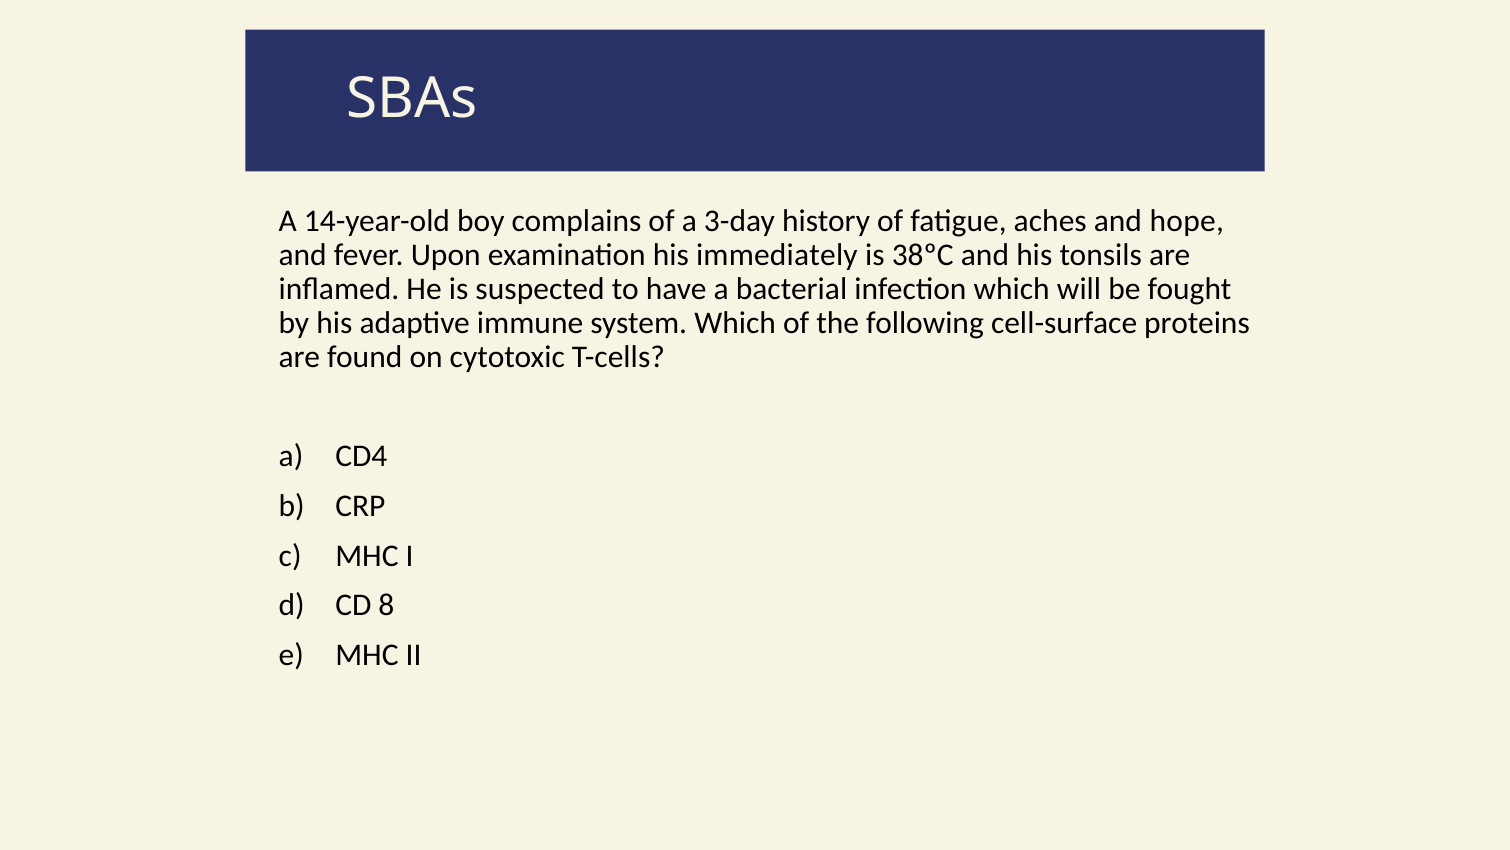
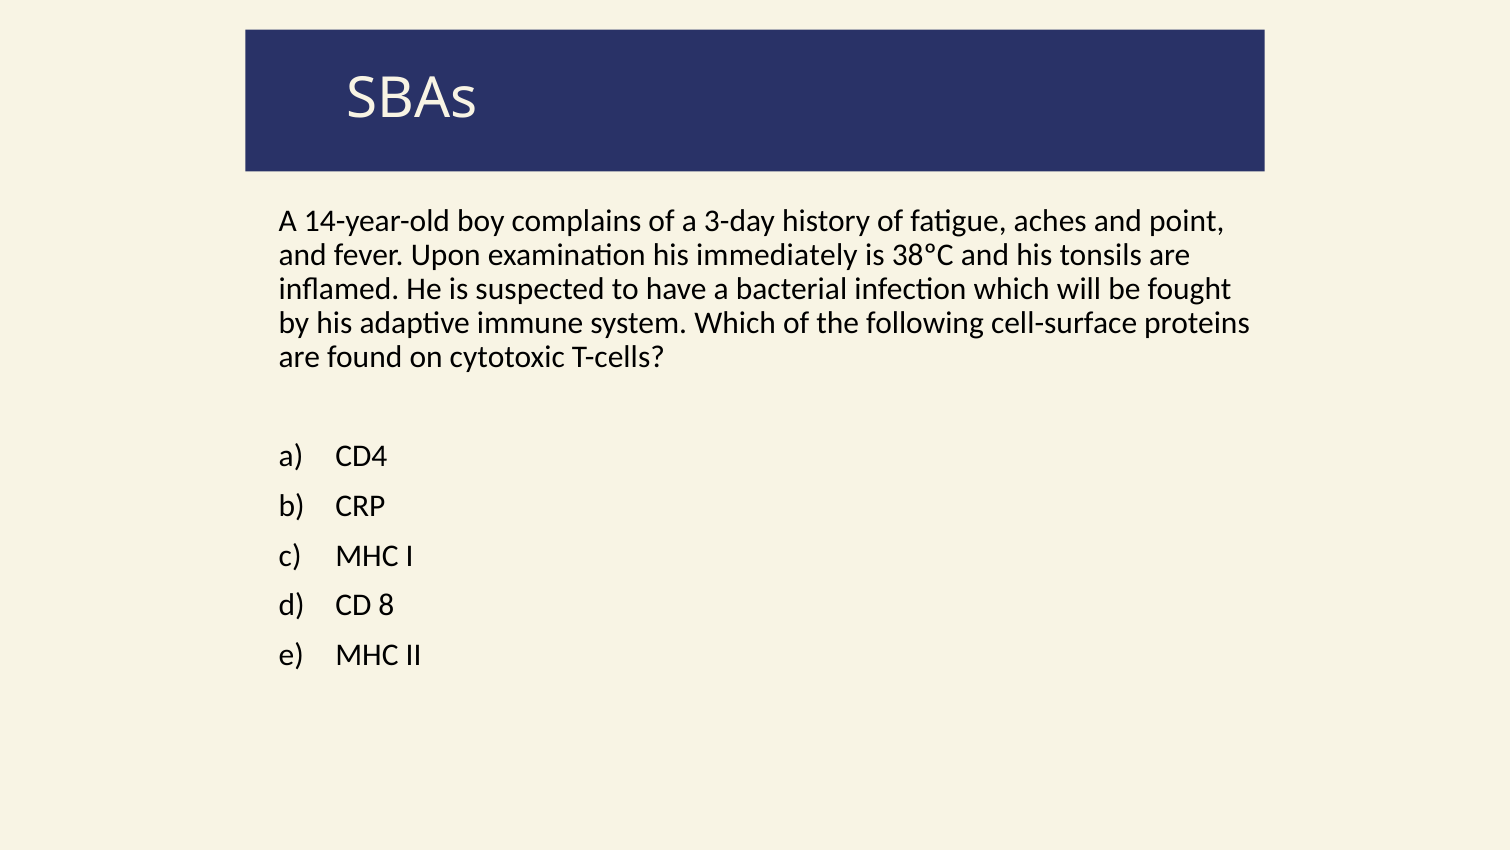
hope: hope -> point
